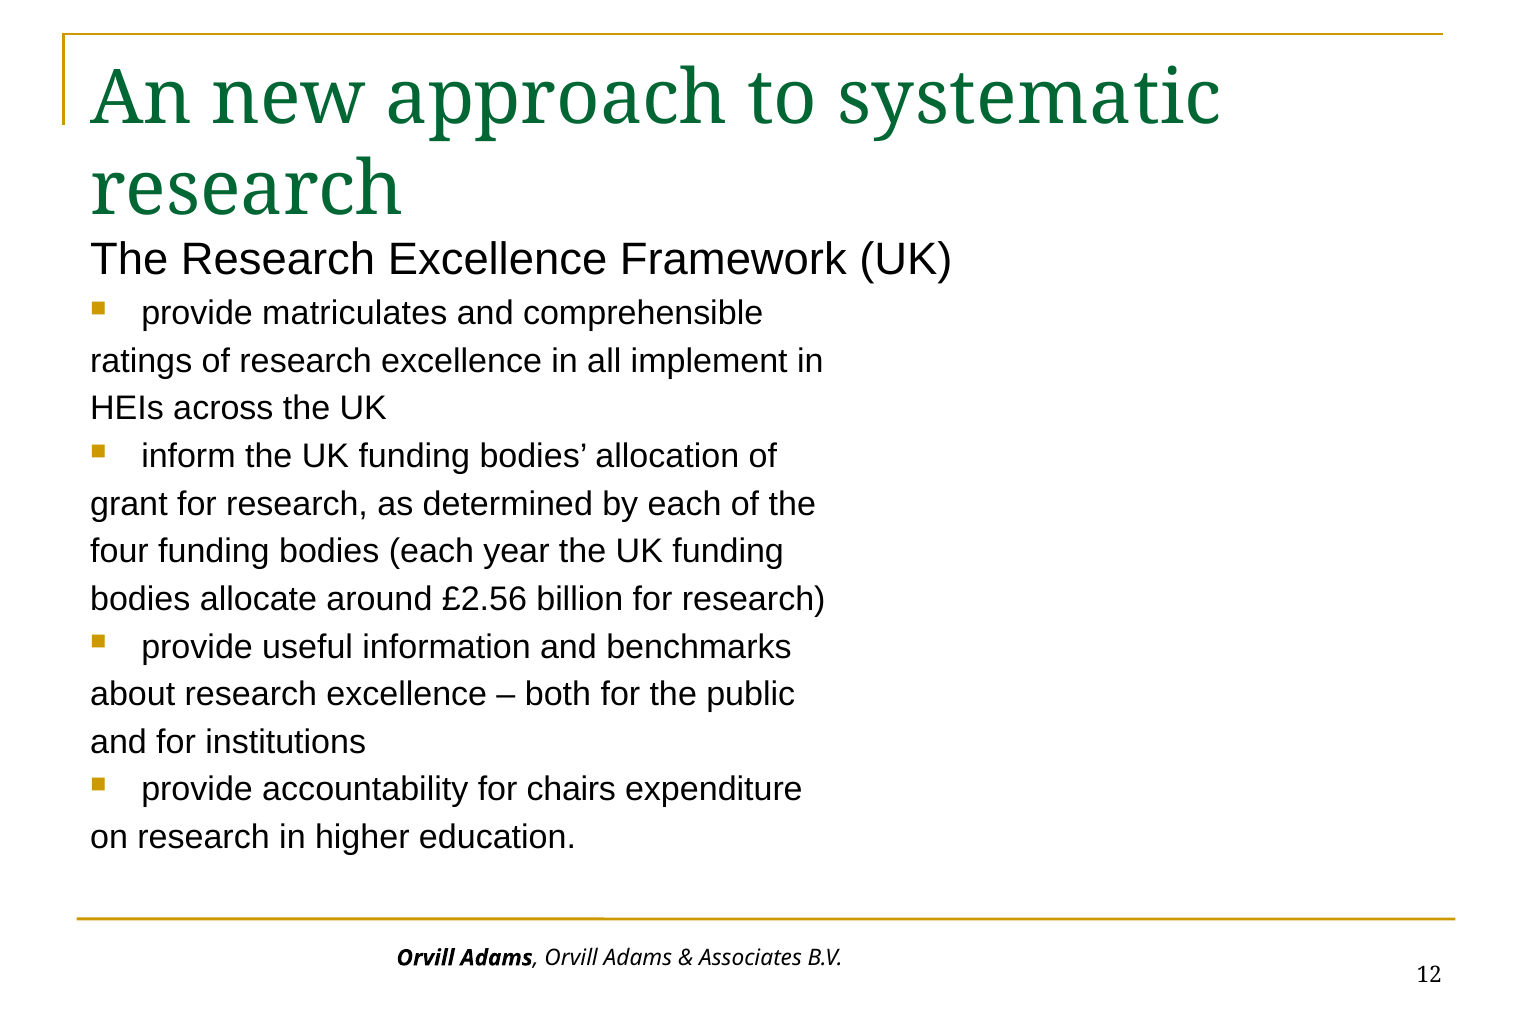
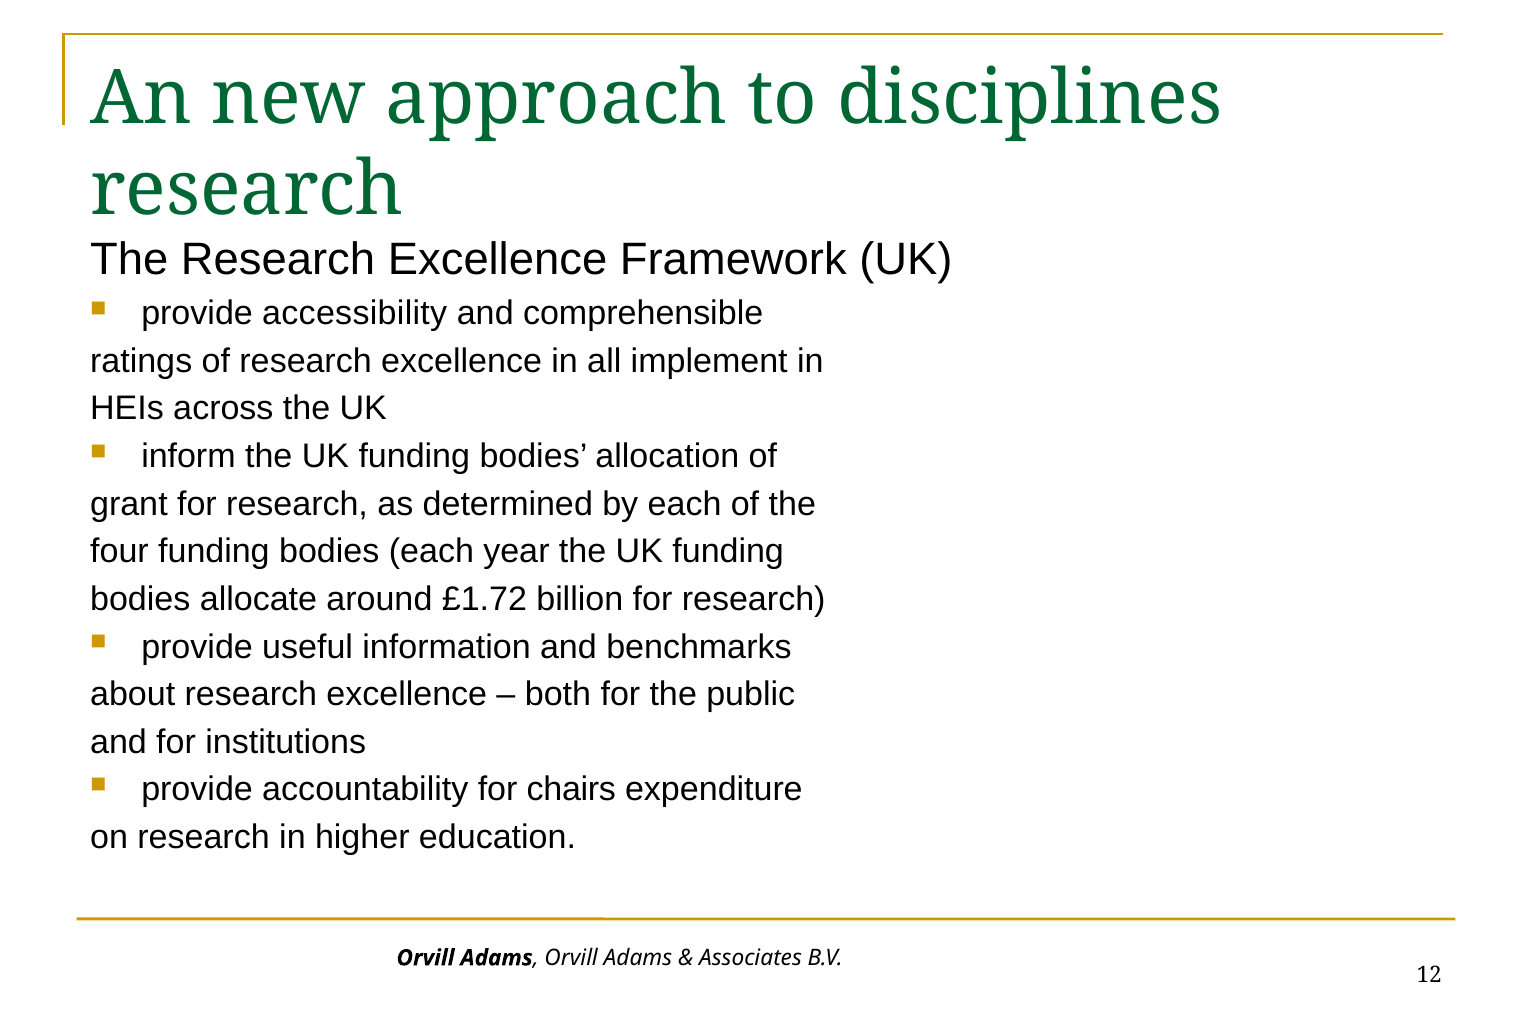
systematic: systematic -> disciplines
matriculates: matriculates -> accessibility
£2.56: £2.56 -> £1.72
